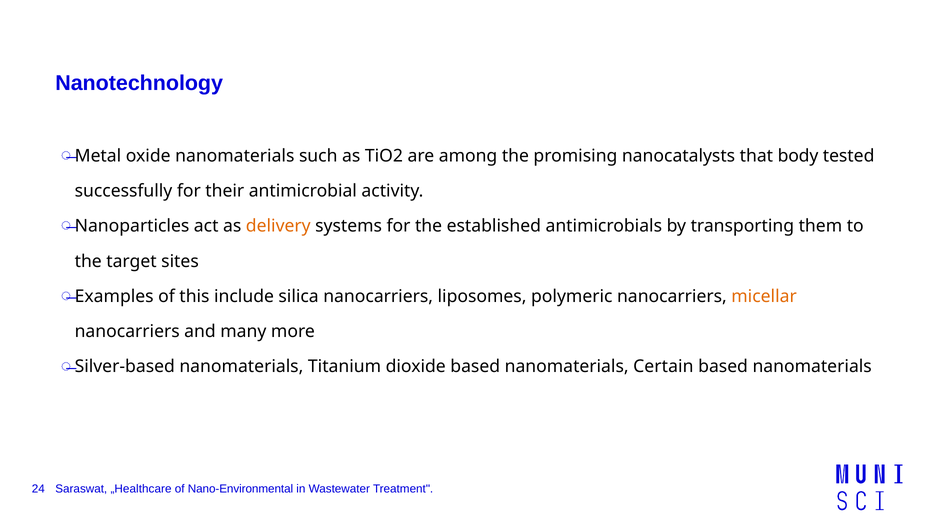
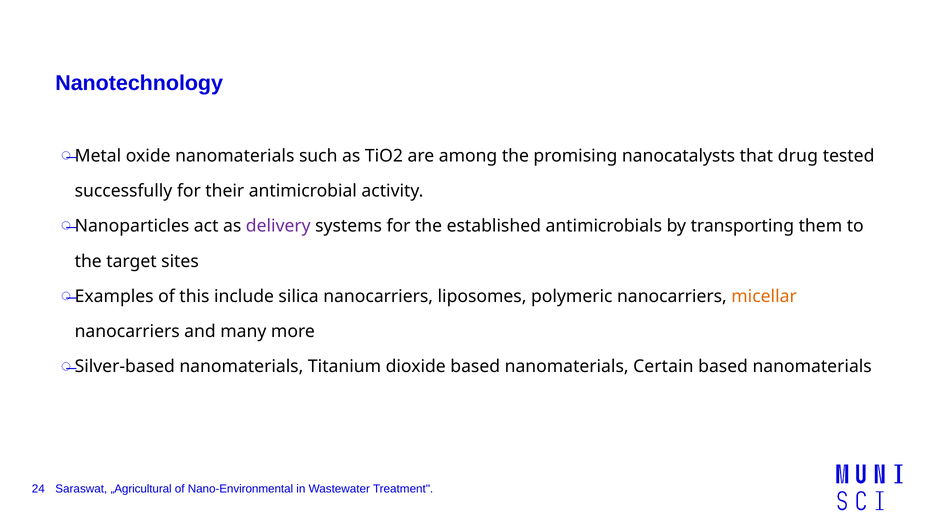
body: body -> drug
delivery colour: orange -> purple
„Healthcare: „Healthcare -> „Agricultural
